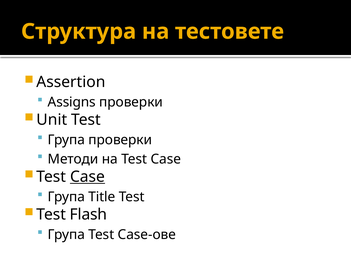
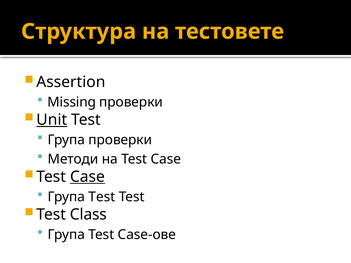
Assigns: Assigns -> Missing
Unit underline: none -> present
Title at (102, 197): Title -> Test
Flash: Flash -> Class
